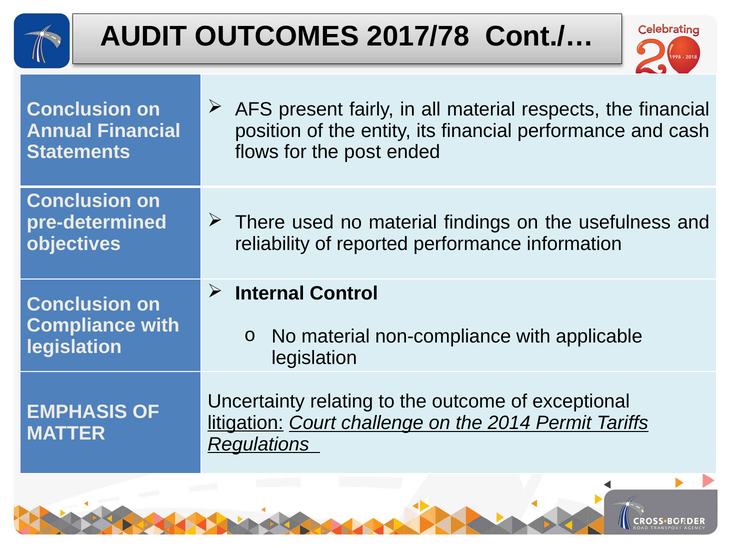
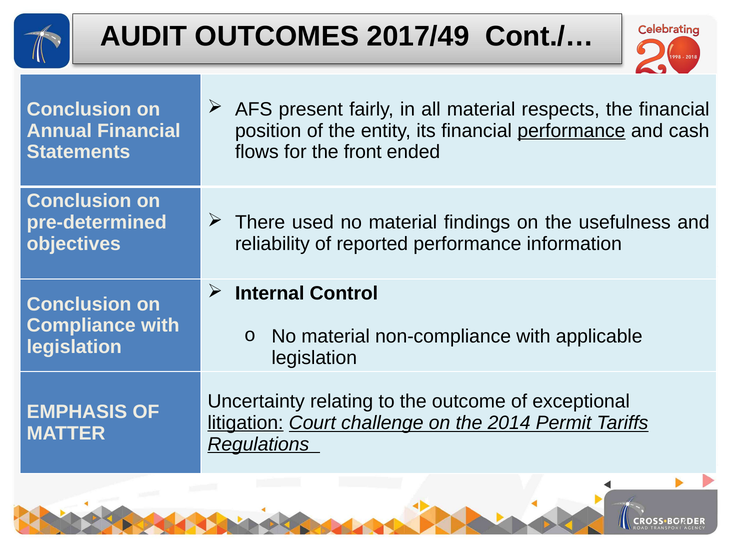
2017/78: 2017/78 -> 2017/49
performance at (571, 131) underline: none -> present
post: post -> front
